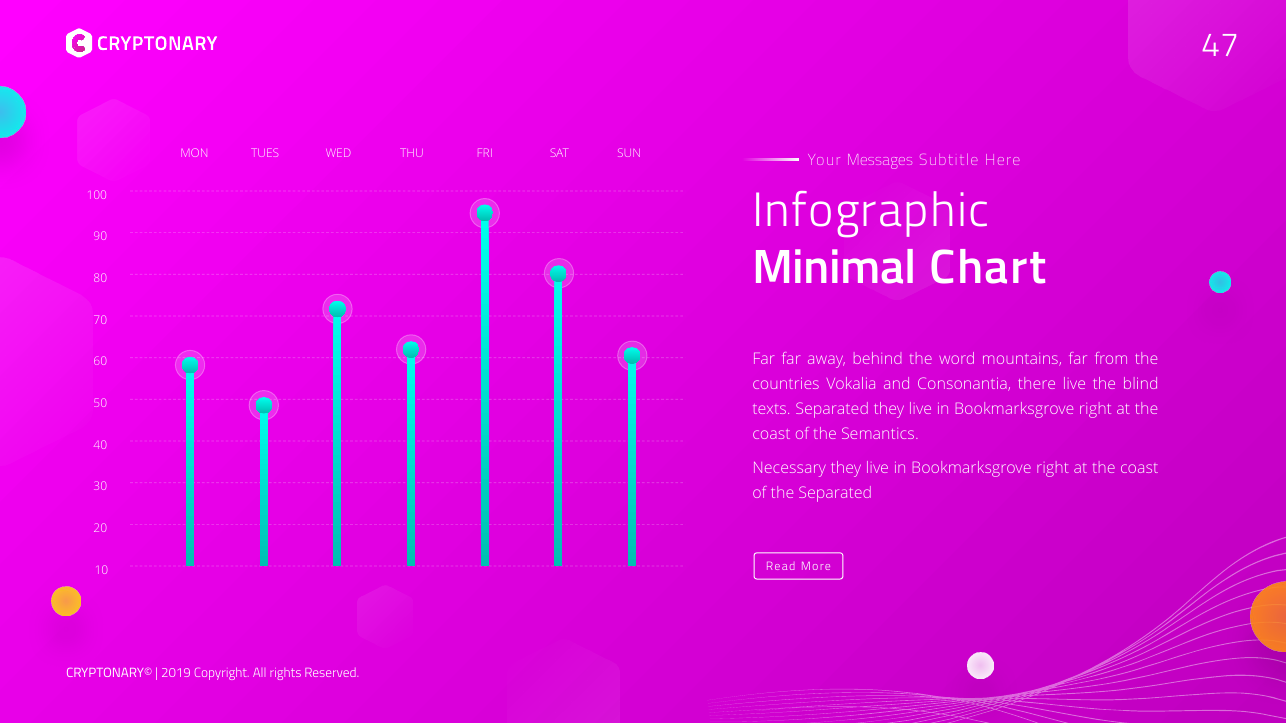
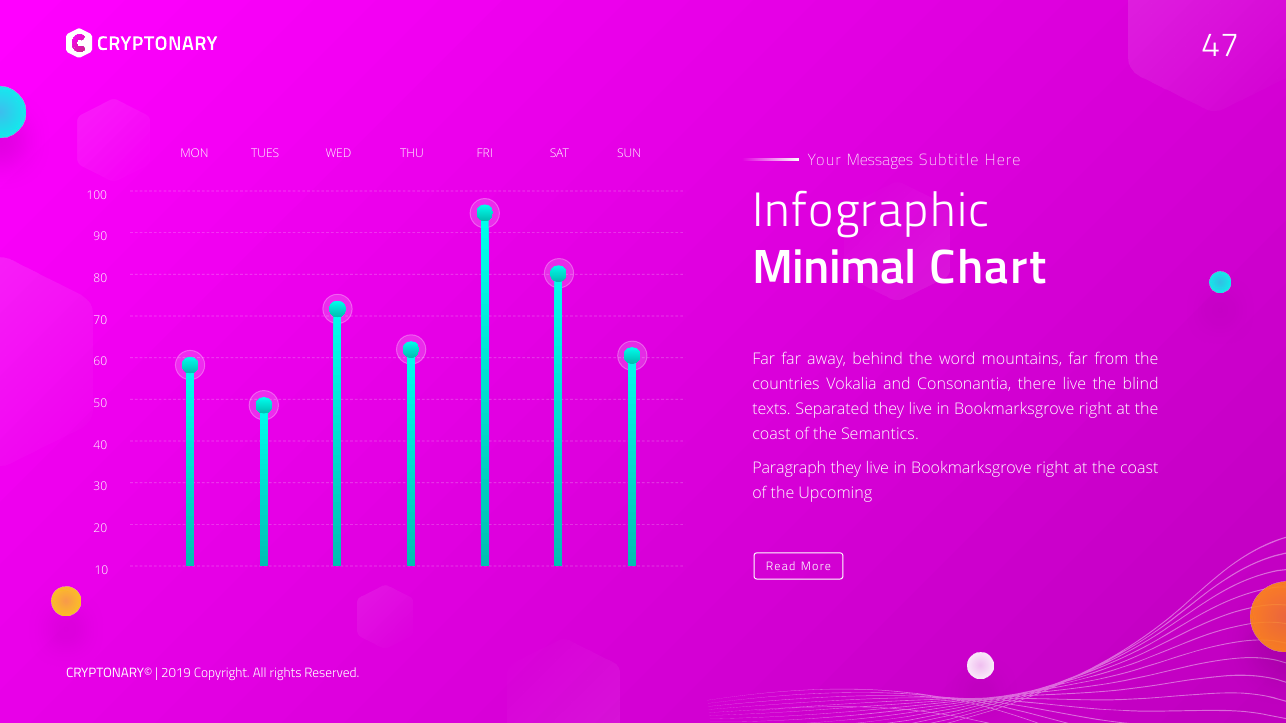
Necessary: Necessary -> Paragraph
the Separated: Separated -> Upcoming
